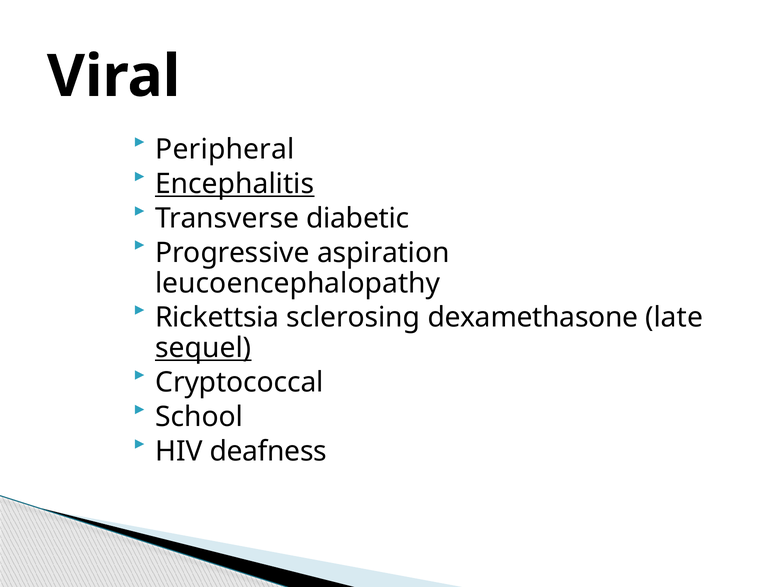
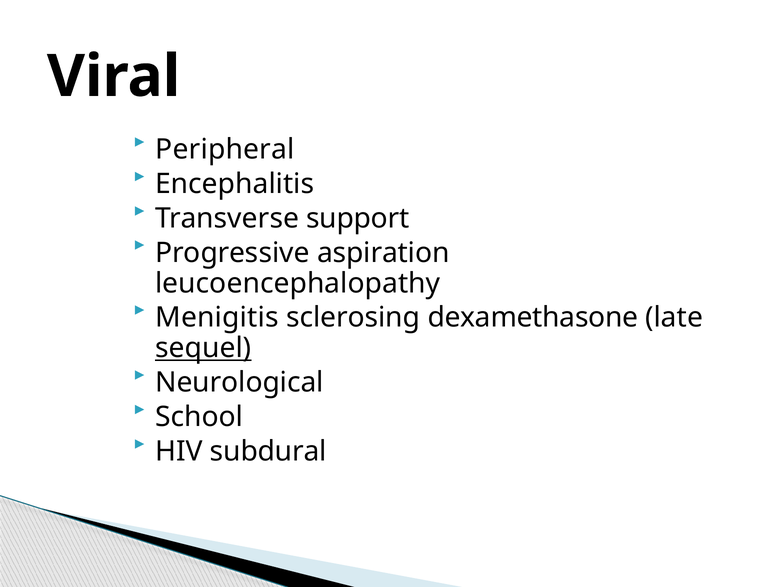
Encephalitis underline: present -> none
diabetic: diabetic -> support
Rickettsia: Rickettsia -> Menigitis
Cryptococcal: Cryptococcal -> Neurological
deafness: deafness -> subdural
